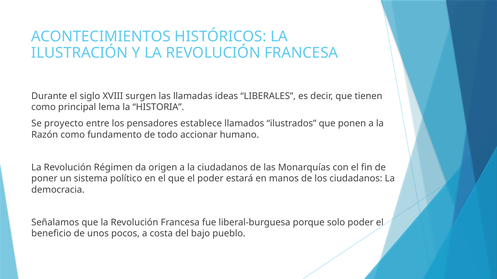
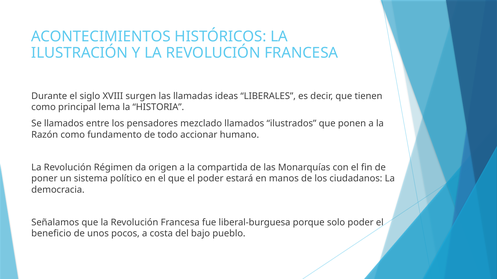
Se proyecto: proyecto -> llamados
establece: establece -> mezclado
la ciudadanos: ciudadanos -> compartida
